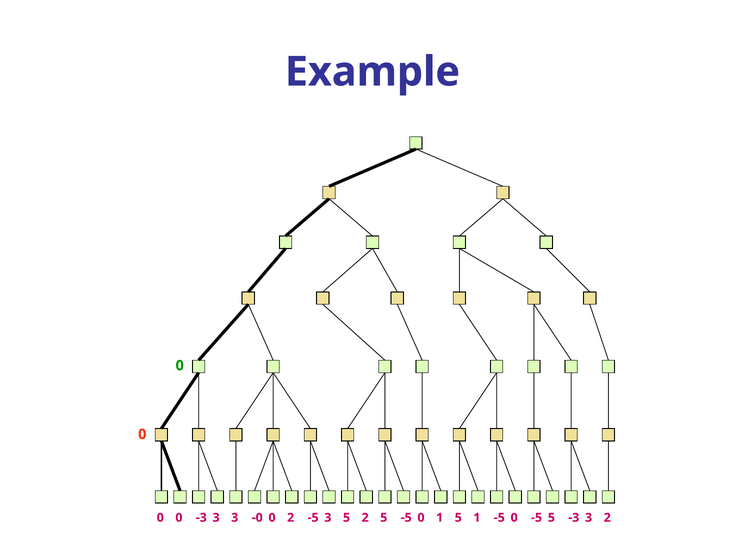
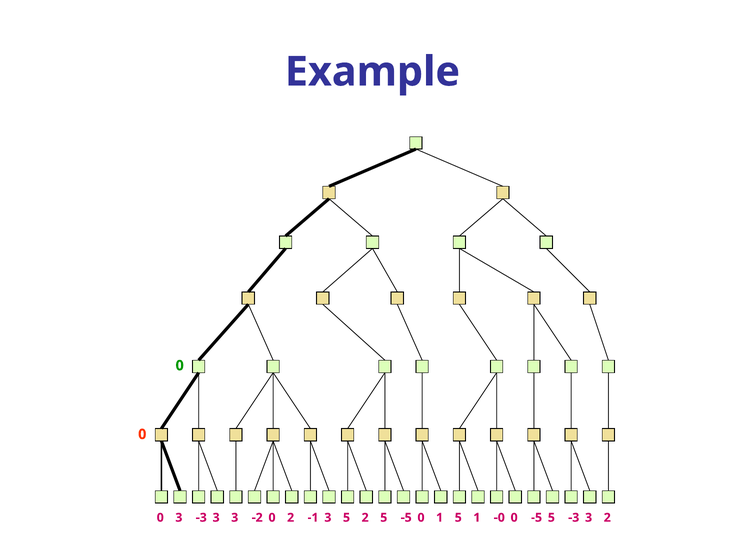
0 at (179, 517): 0 -> 3
-0: -0 -> -2
-5 at (313, 517): -5 -> -1
-5 at (499, 517): -5 -> -0
